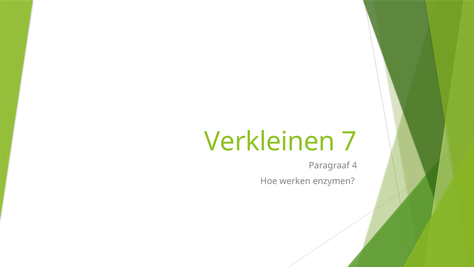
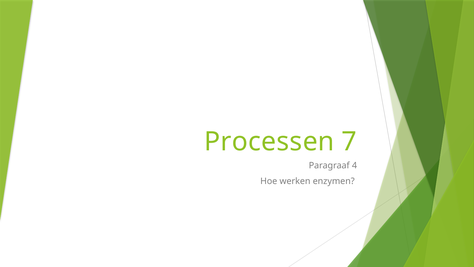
Verkleinen: Verkleinen -> Processen
